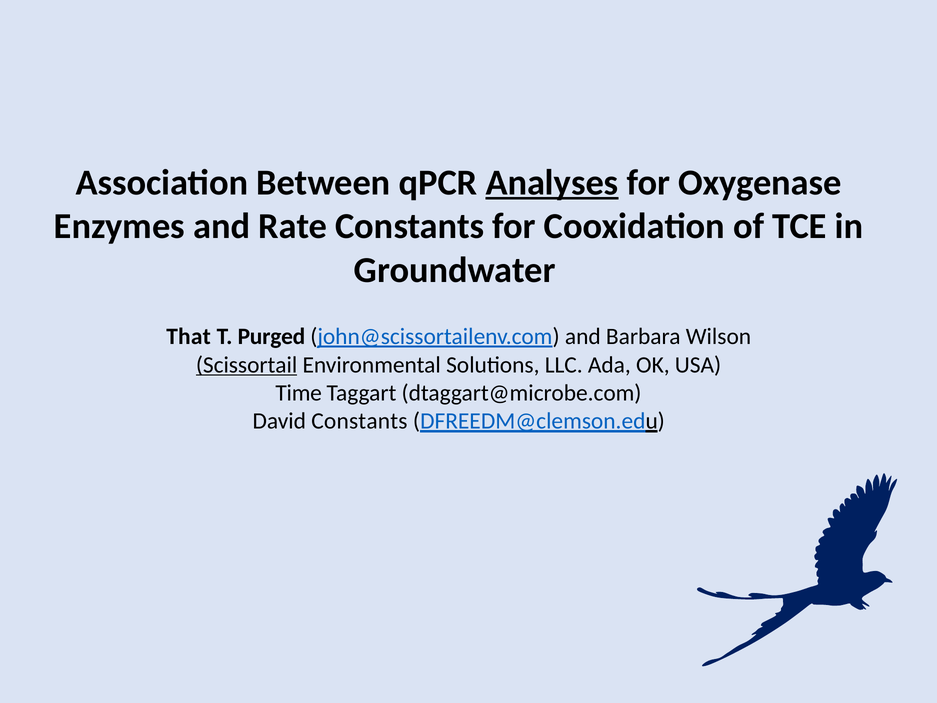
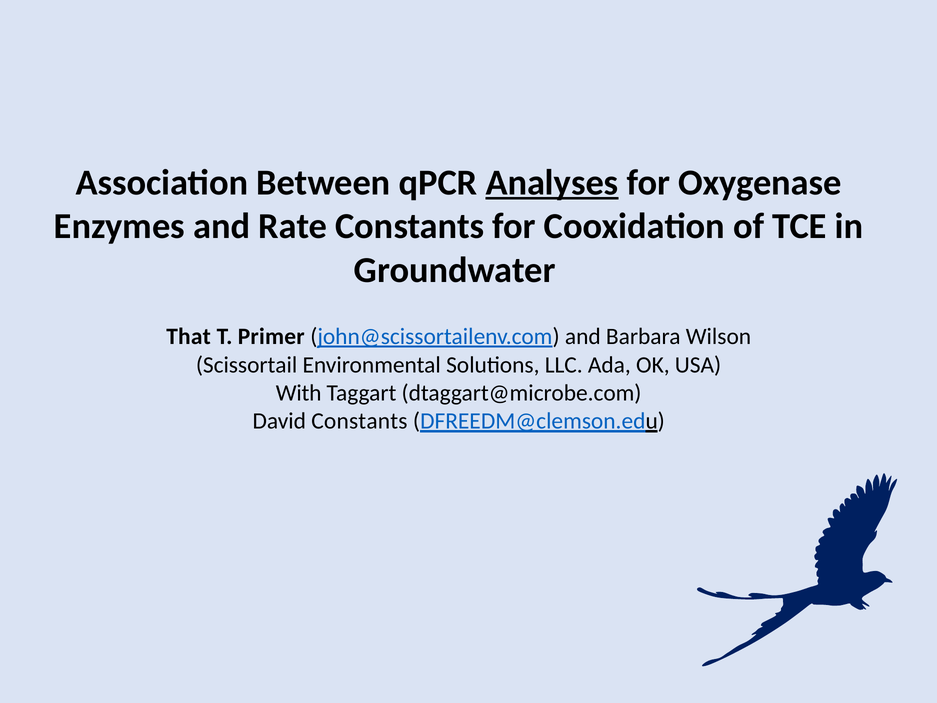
Purged: Purged -> Primer
Scissortail underline: present -> none
Time: Time -> With
